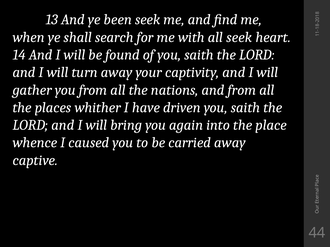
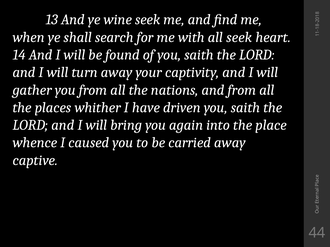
been: been -> wine
